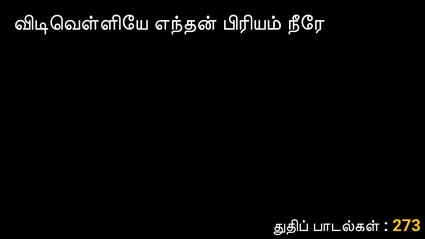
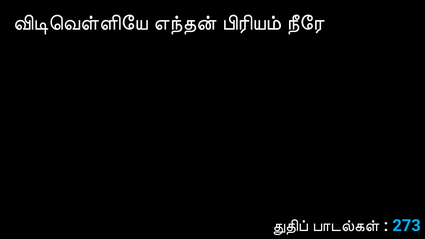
273 colour: yellow -> light blue
